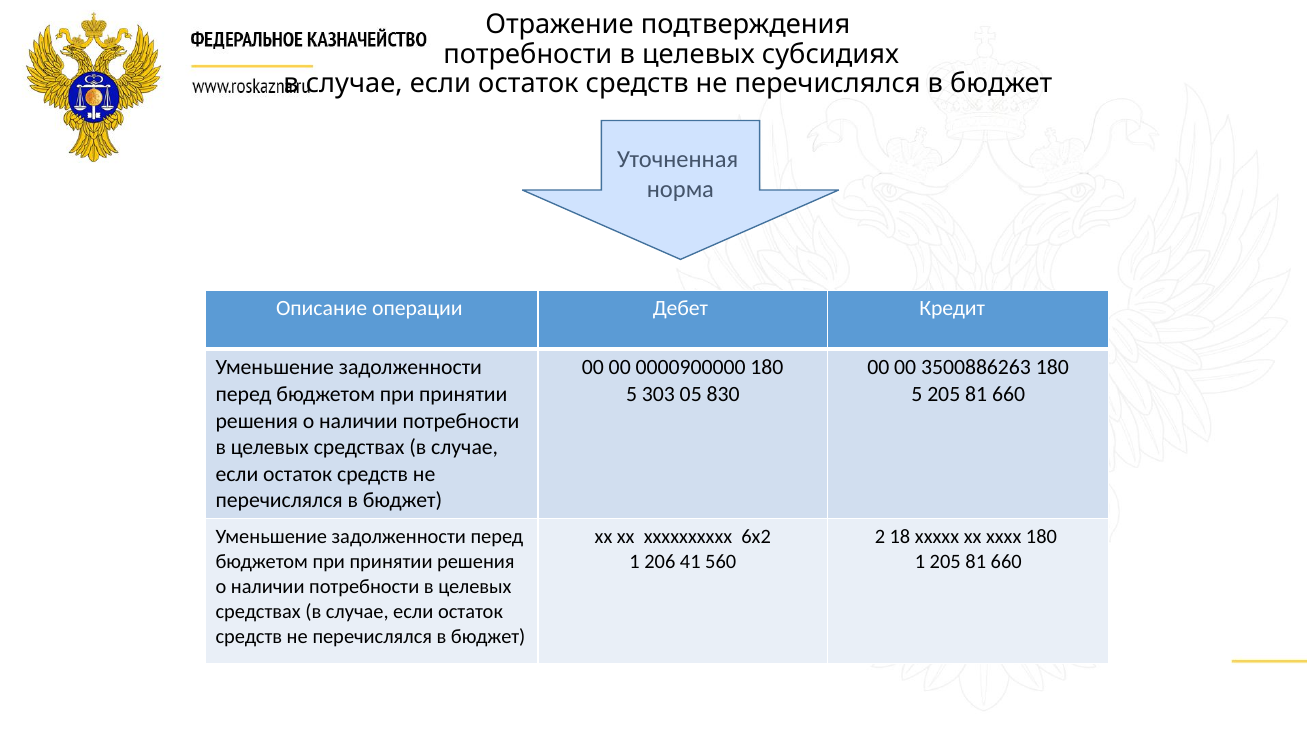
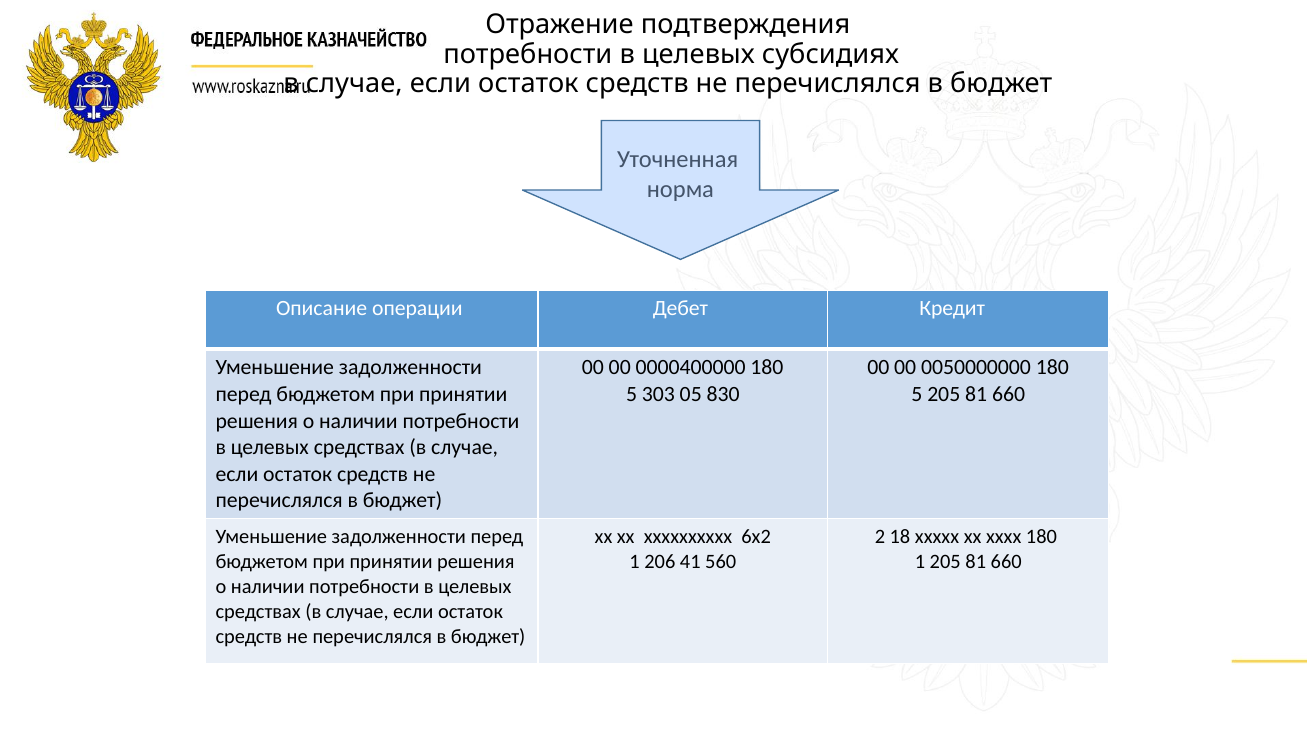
0000900000: 0000900000 -> 0000400000
3500886263: 3500886263 -> 0050000000
